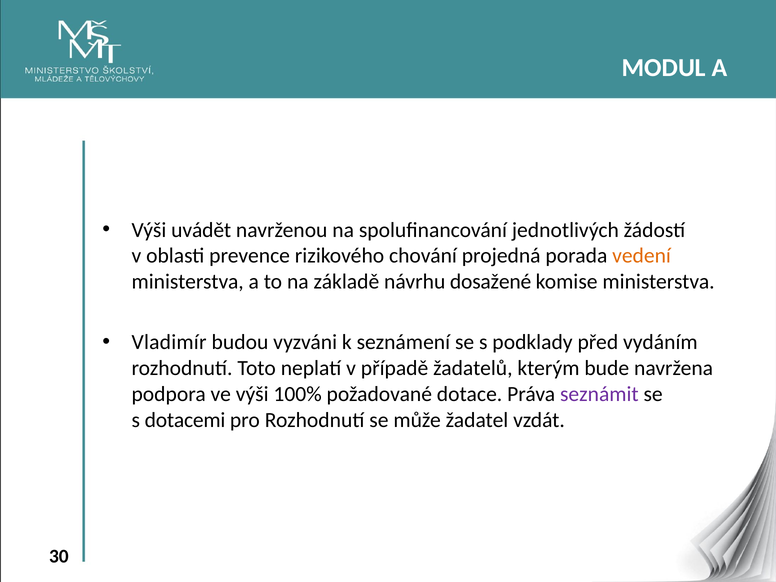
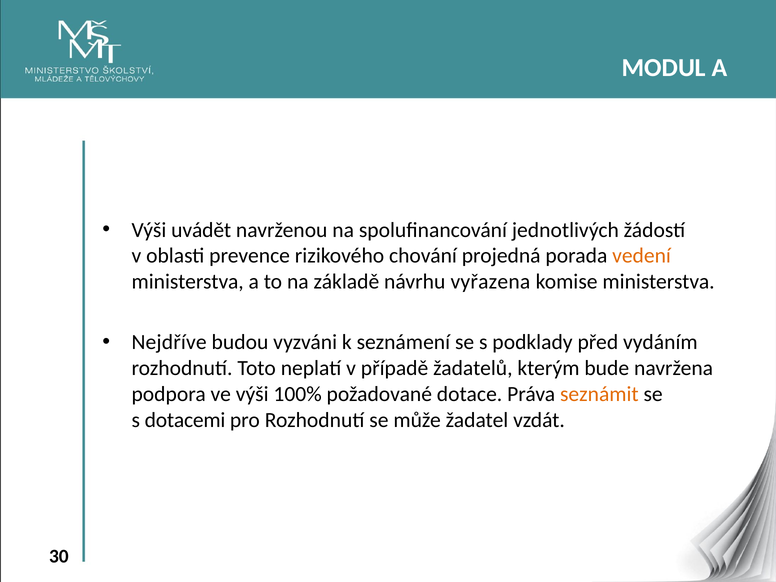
dosažené: dosažené -> vyřazena
Vladimír: Vladimír -> Nejdříve
seznámit colour: purple -> orange
